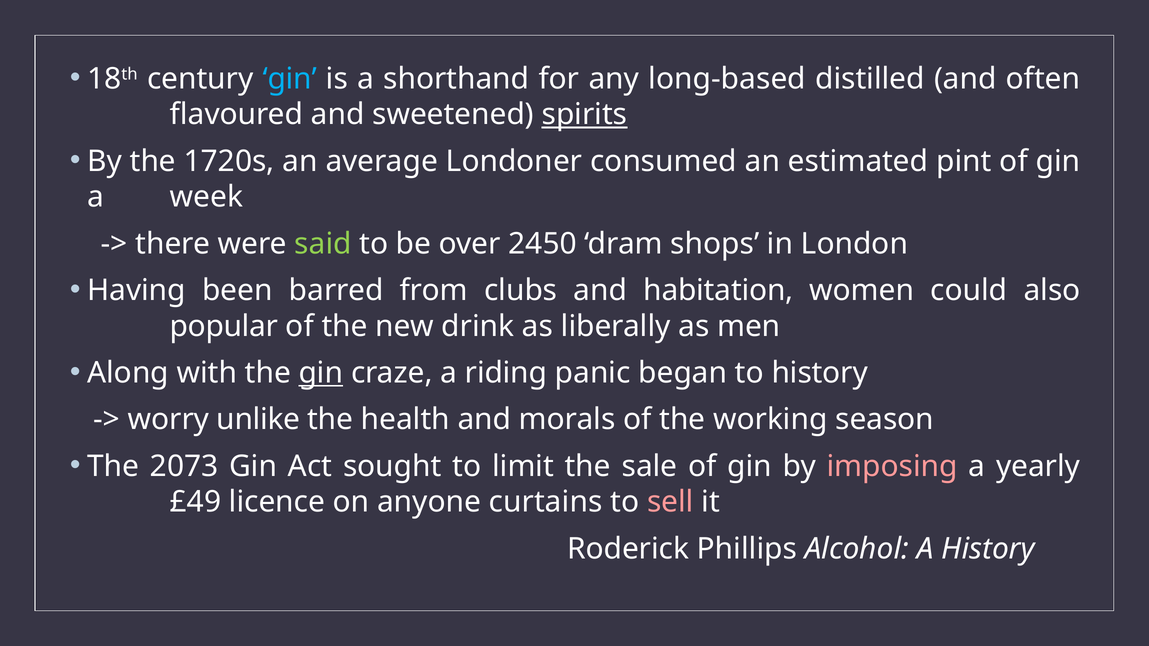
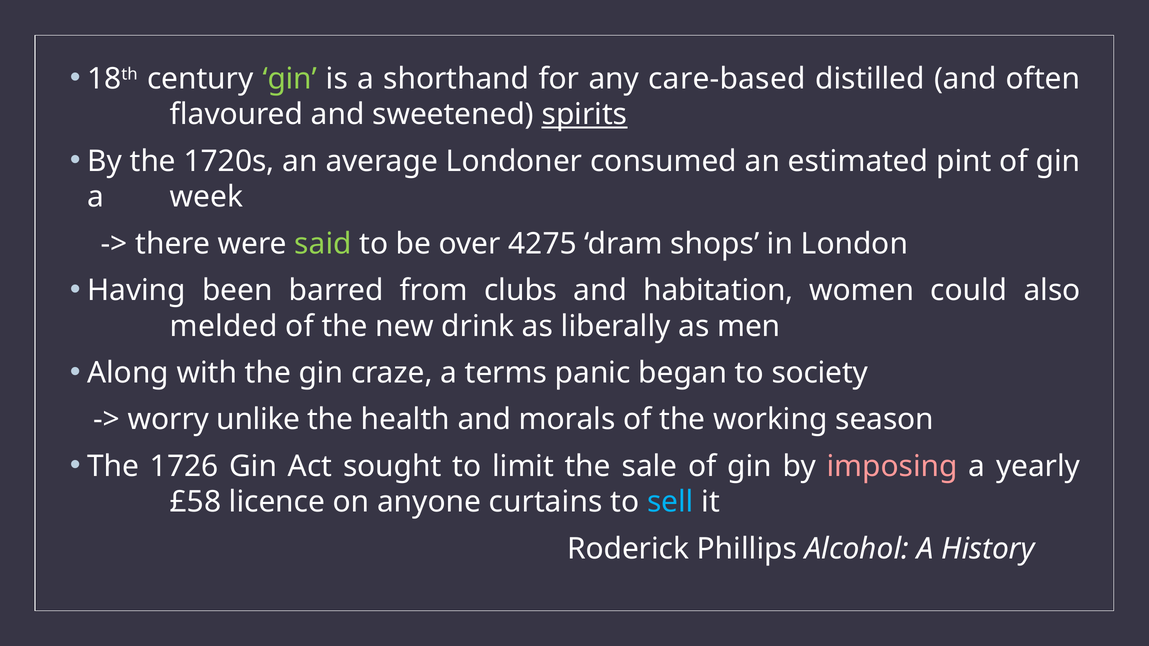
gin at (290, 79) colour: light blue -> light green
long-based: long-based -> care-based
2450: 2450 -> 4275
popular: popular -> melded
gin at (321, 373) underline: present -> none
riding: riding -> terms
to history: history -> society
2073: 2073 -> 1726
£49: £49 -> £58
sell colour: pink -> light blue
